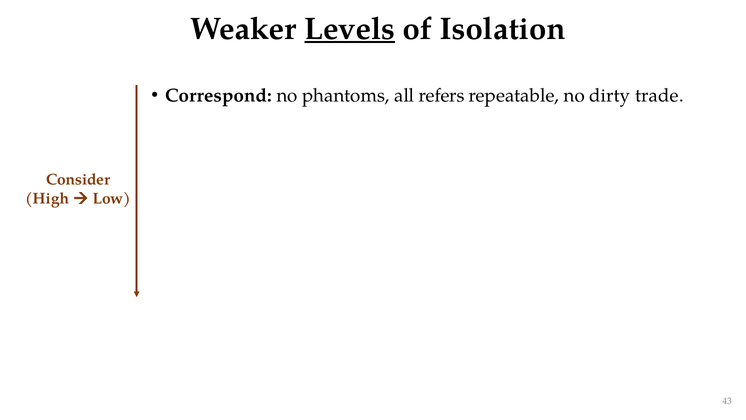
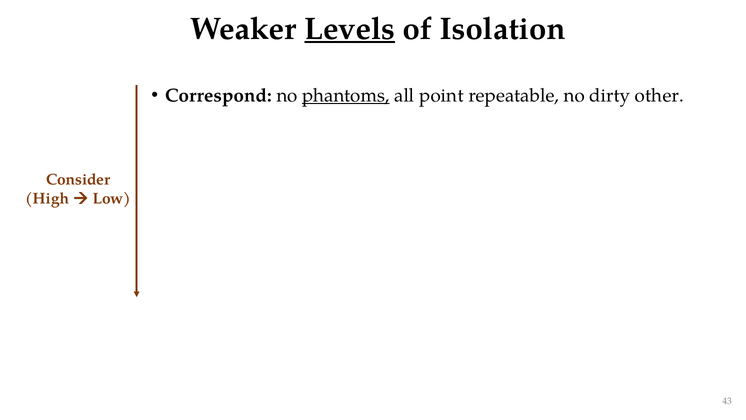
phantoms underline: none -> present
refers: refers -> point
trade: trade -> other
